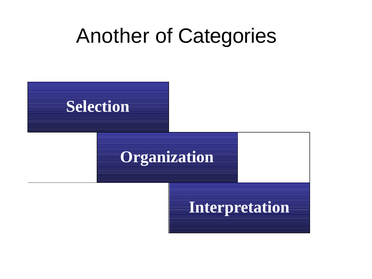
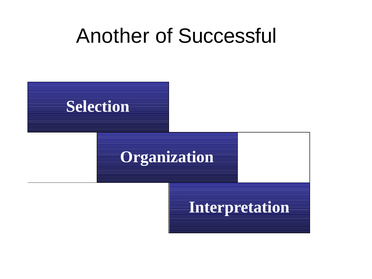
Categories: Categories -> Successful
